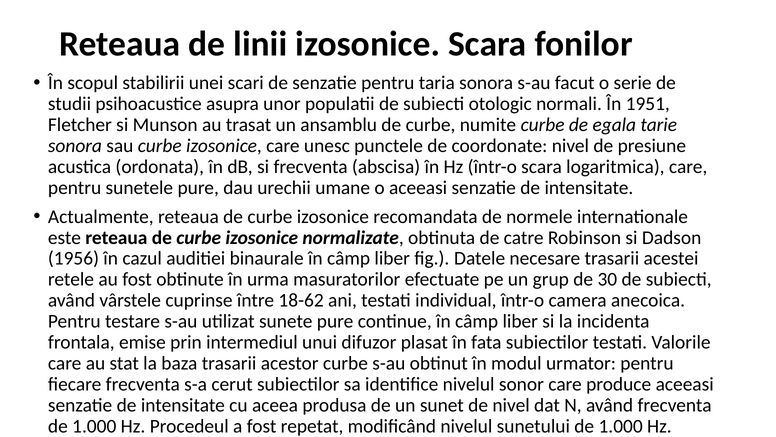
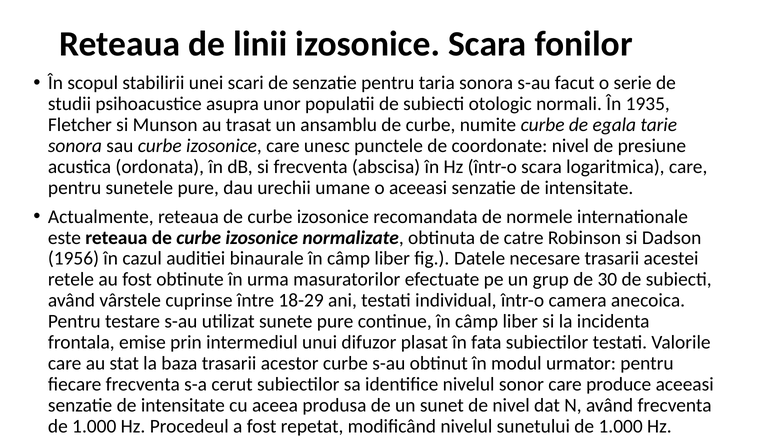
1951: 1951 -> 1935
18-62: 18-62 -> 18-29
